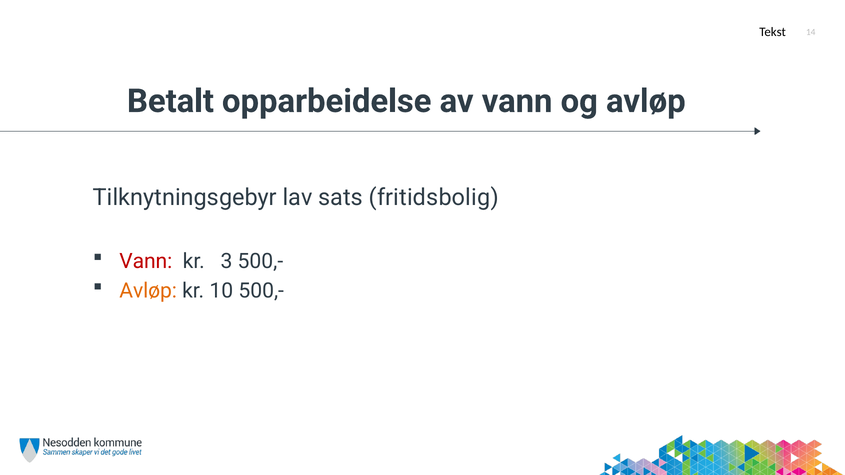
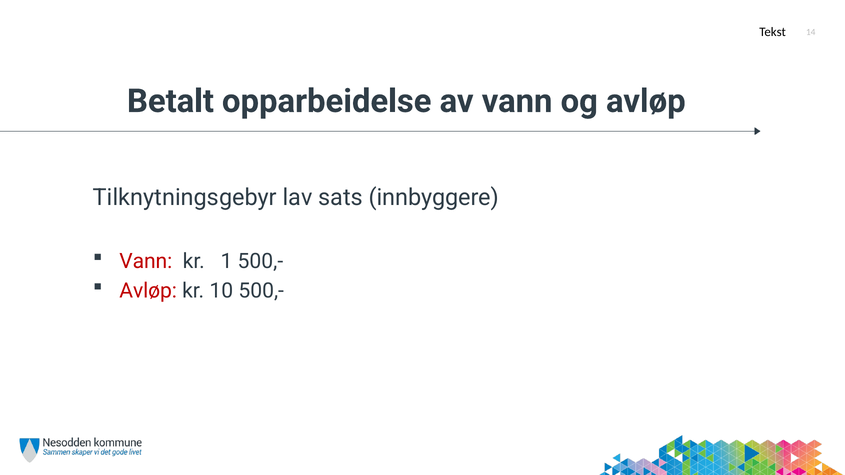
fritidsbolig: fritidsbolig -> innbyggere
3: 3 -> 1
Avløp at (148, 291) colour: orange -> red
